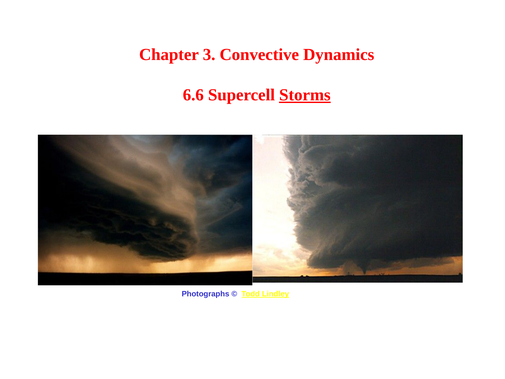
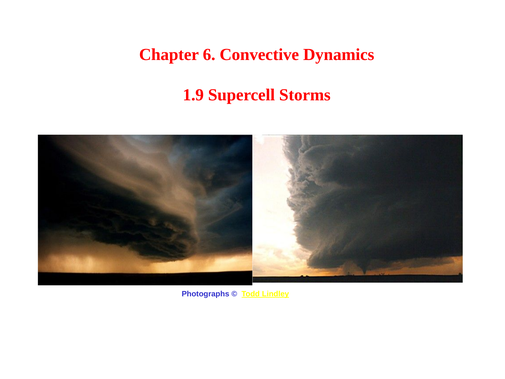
3: 3 -> 6
6.6: 6.6 -> 1.9
Storms underline: present -> none
